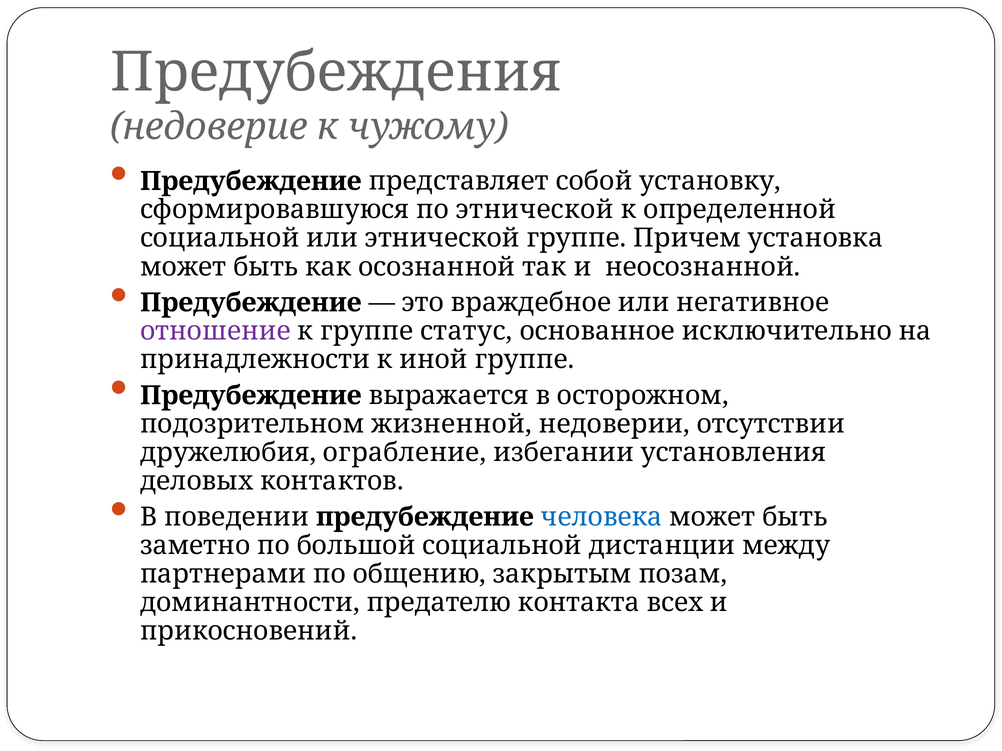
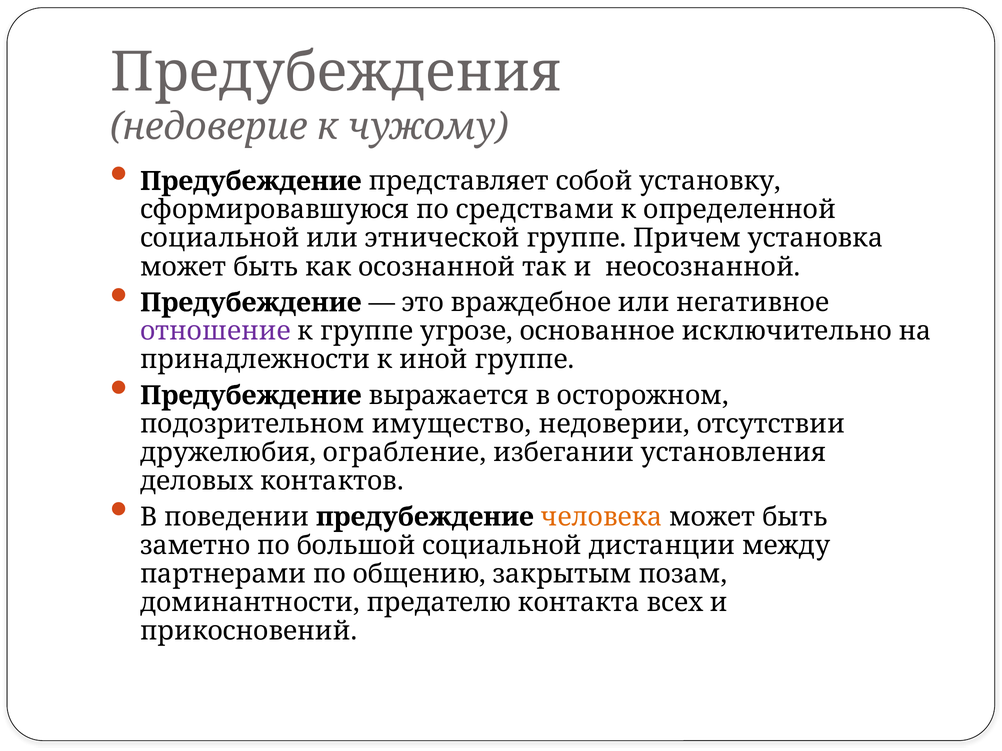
по этнической: этнической -> средствами
статус: статус -> угрозе
жизненной: жизненной -> имущество
человека colour: blue -> orange
